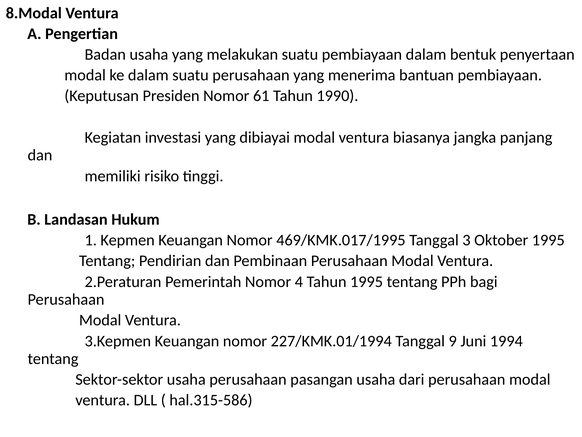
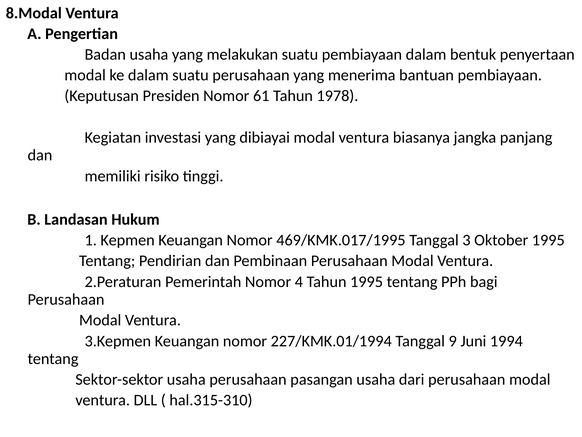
1990: 1990 -> 1978
hal.315-586: hal.315-586 -> hal.315-310
